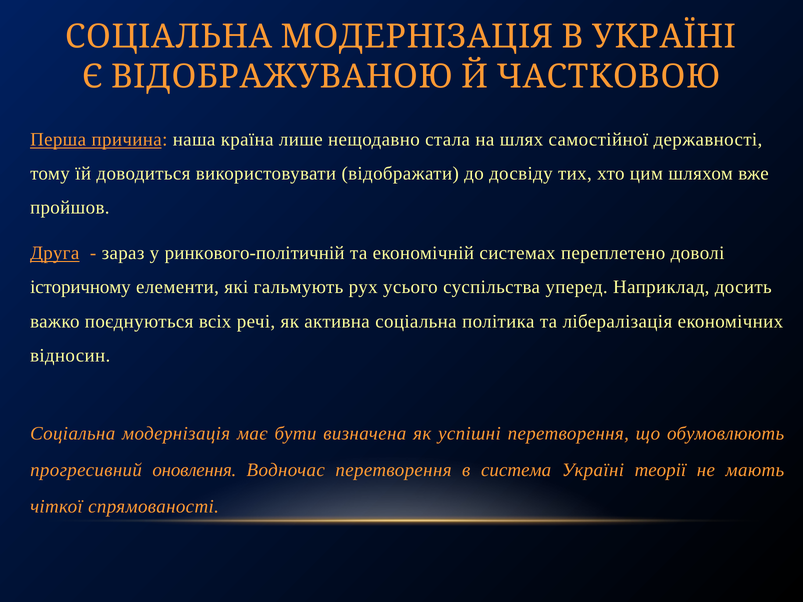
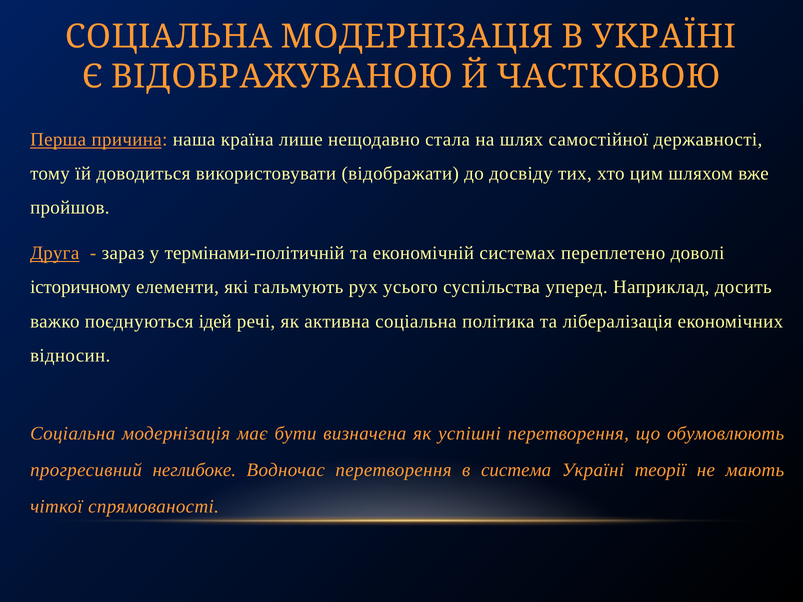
ринкового-політичній: ринкового-політичній -> термінами-політичній
всіх: всіх -> ідей
оновлення: оновлення -> неглибоке
